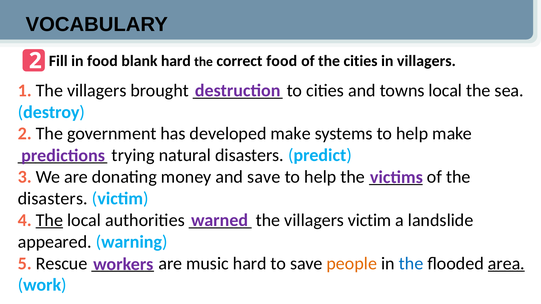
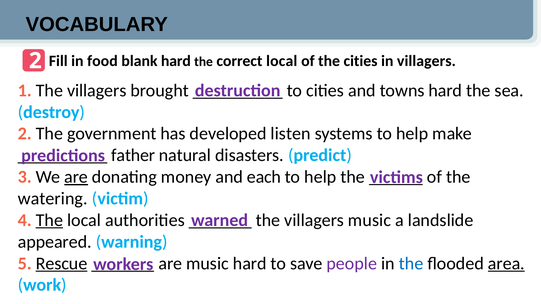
correct food: food -> local
towns local: local -> hard
developed make: make -> listen
trying: trying -> father
are at (76, 177) underline: none -> present
and save: save -> each
disasters at (53, 199): disasters -> watering
villagers victim: victim -> music
Rescue underline: none -> present
people colour: orange -> purple
